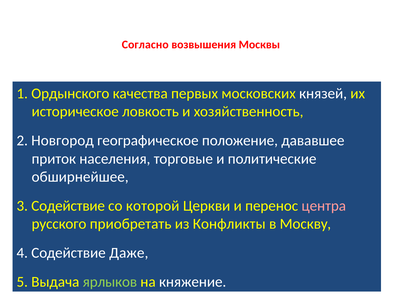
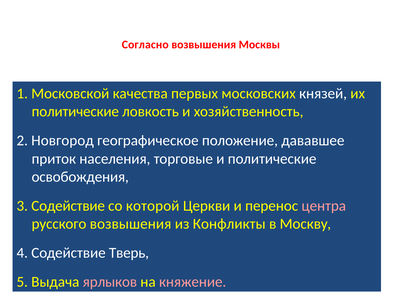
Ордынского: Ордынского -> Московской
историческое at (75, 112): историческое -> политические
обширнейшее: обширнейшее -> освобождения
русского приобретать: приобретать -> возвышения
Даже: Даже -> Тверь
ярлыков colour: light green -> pink
княжение colour: white -> pink
